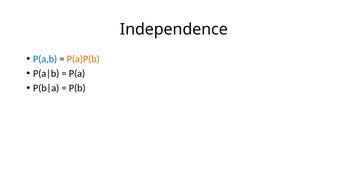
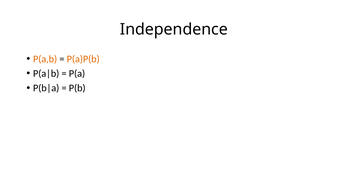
P(a,b colour: blue -> orange
